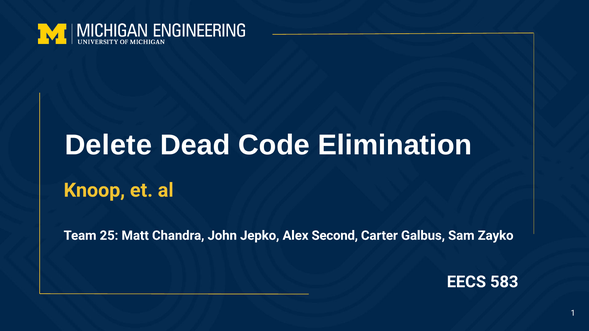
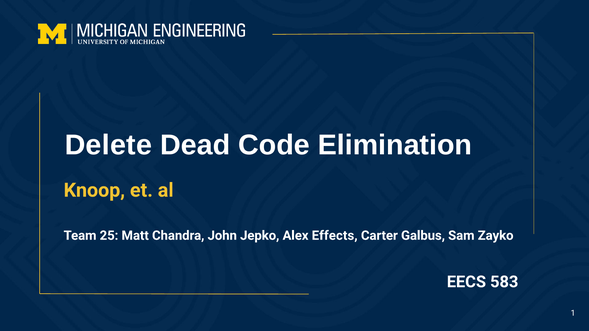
Second: Second -> Effects
